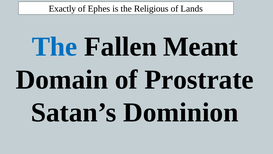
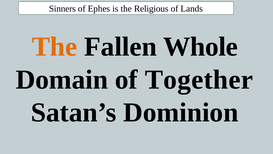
Exactly: Exactly -> Sinners
The at (55, 47) colour: blue -> orange
Meant: Meant -> Whole
Prostrate: Prostrate -> Together
